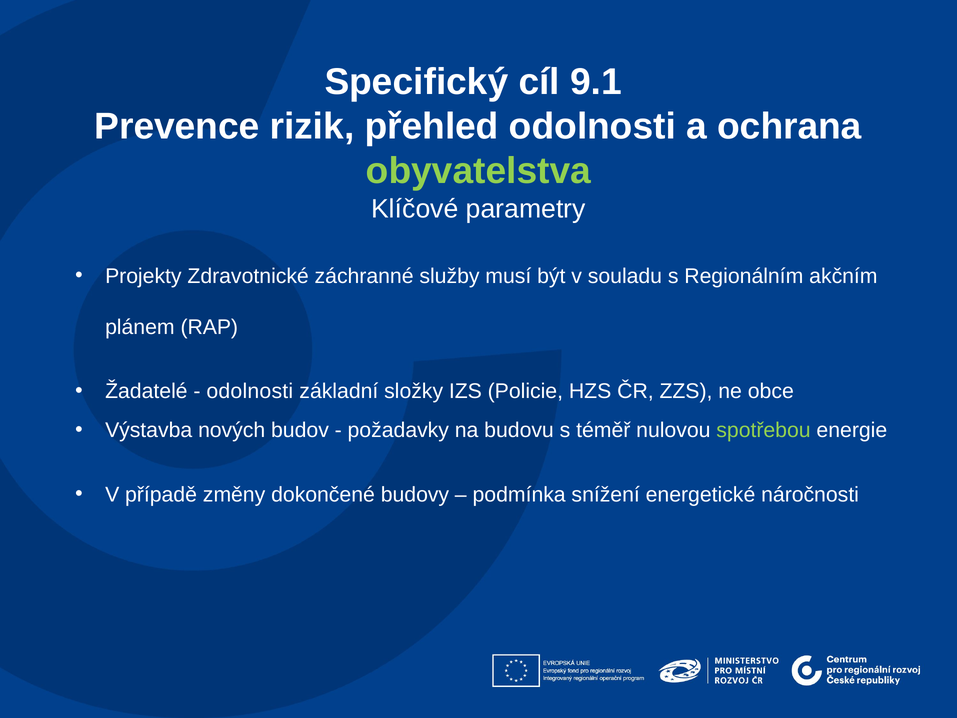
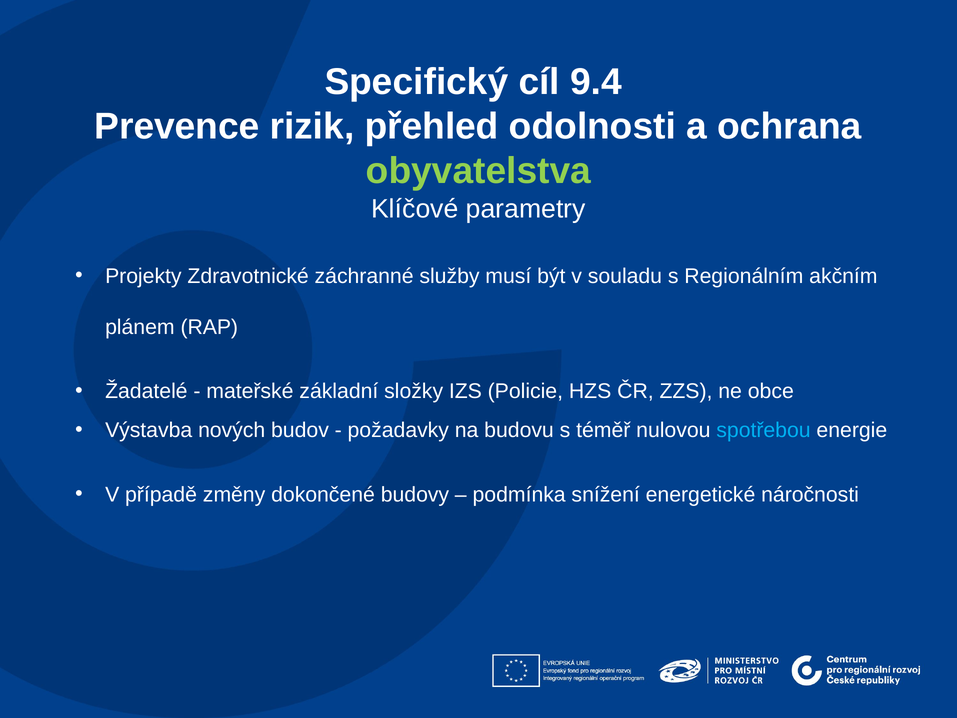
9.1: 9.1 -> 9.4
odolnosti at (250, 391): odolnosti -> mateřské
spotřebou colour: light green -> light blue
